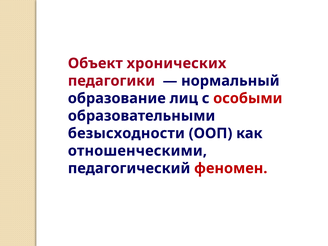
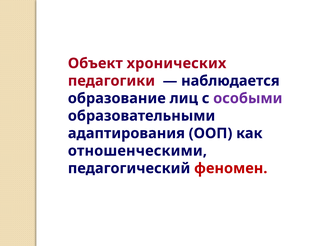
нормальный: нормальный -> наблюдается
особыми colour: red -> purple
безысходности: безысходности -> адаптирования
